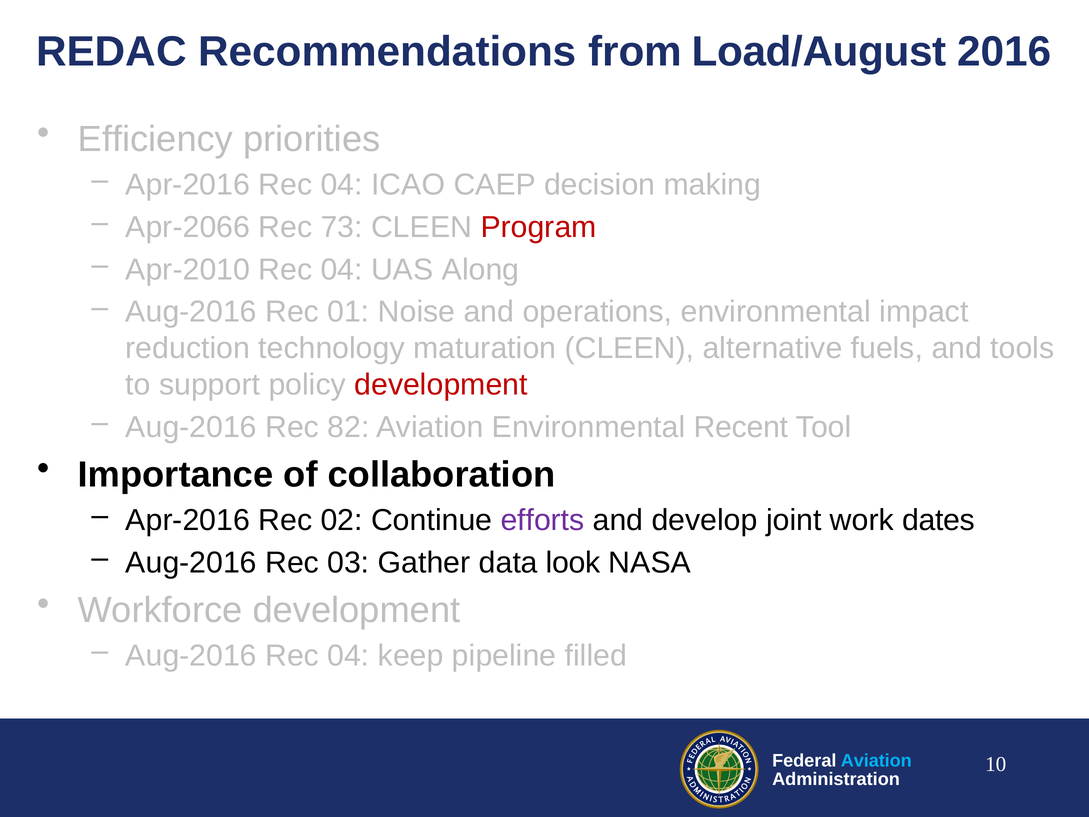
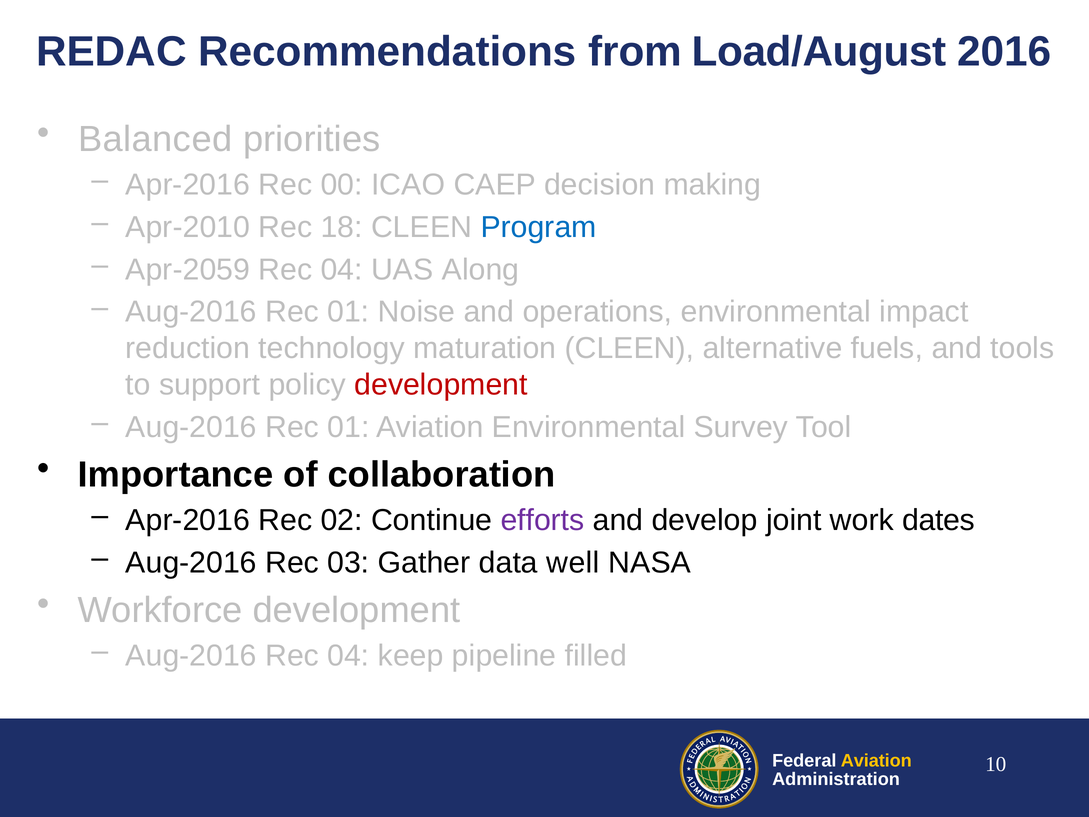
Efficiency: Efficiency -> Balanced
Apr-2016 Rec 04: 04 -> 00
Apr-2066: Apr-2066 -> Apr-2010
73: 73 -> 18
Program colour: red -> blue
Apr-2010: Apr-2010 -> Apr-2059
82 at (348, 427): 82 -> 01
Recent: Recent -> Survey
look: look -> well
Aviation at (876, 760) colour: light blue -> yellow
